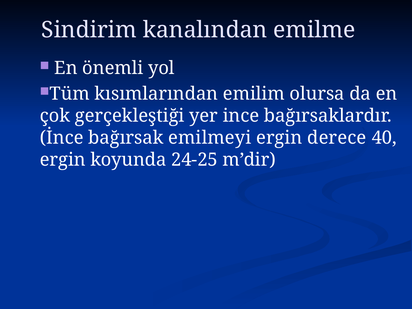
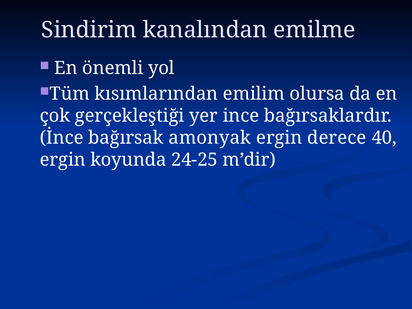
emilmeyi: emilmeyi -> amonyak
